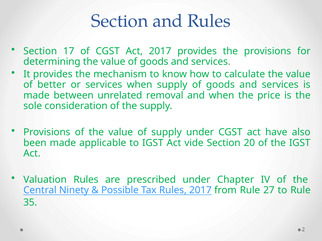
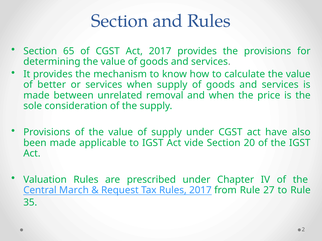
17: 17 -> 65
Ninety: Ninety -> March
Possible: Possible -> Request
